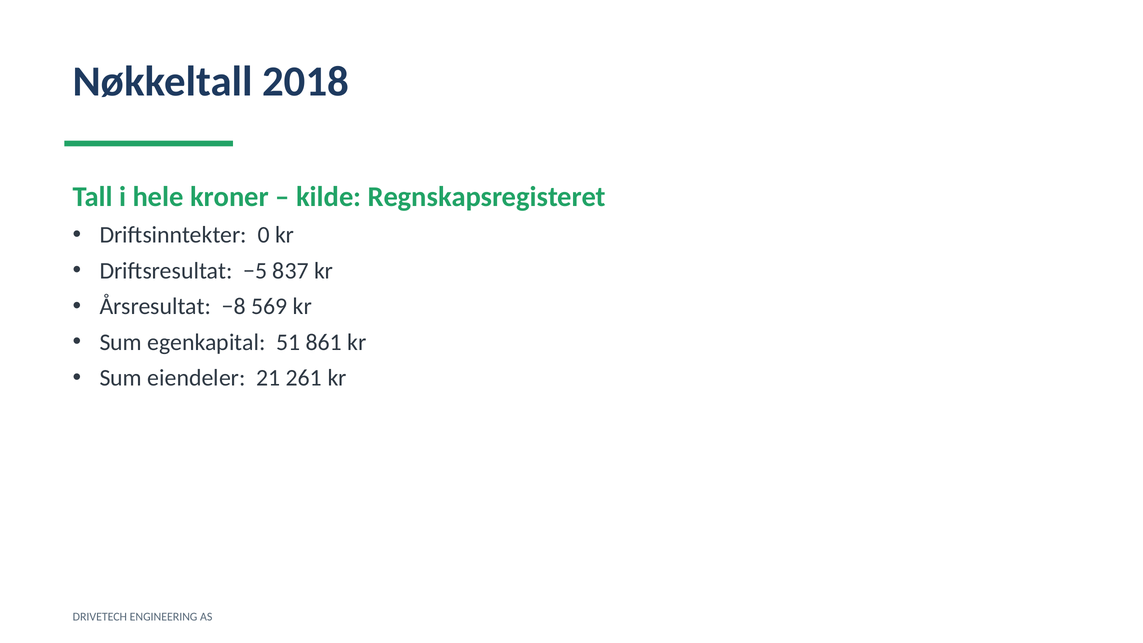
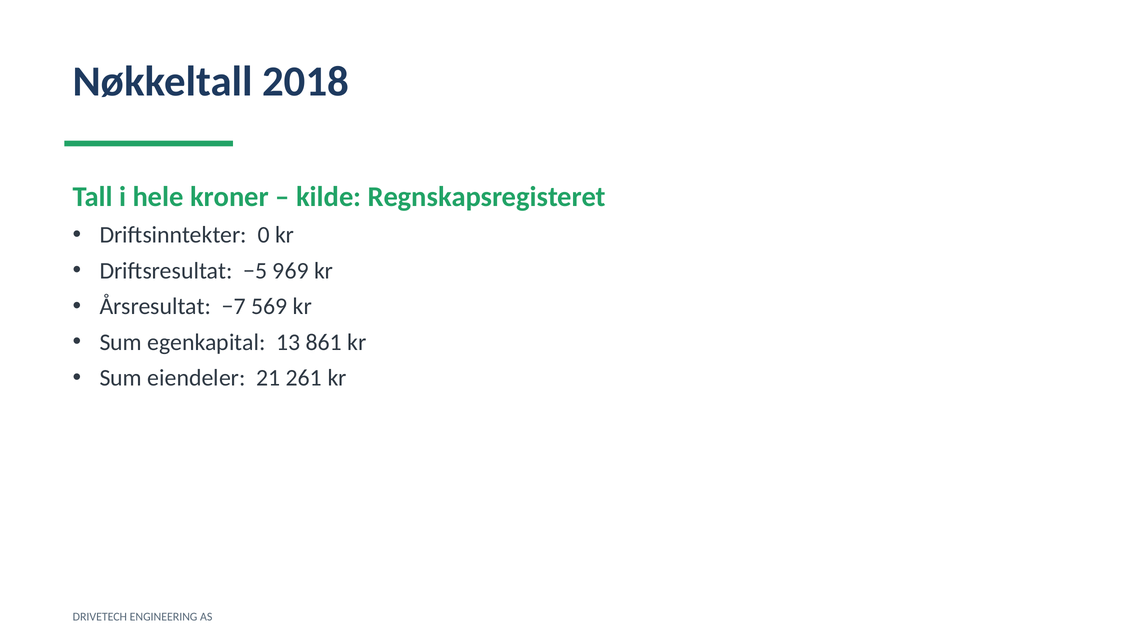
837: 837 -> 969
−8: −8 -> −7
51: 51 -> 13
